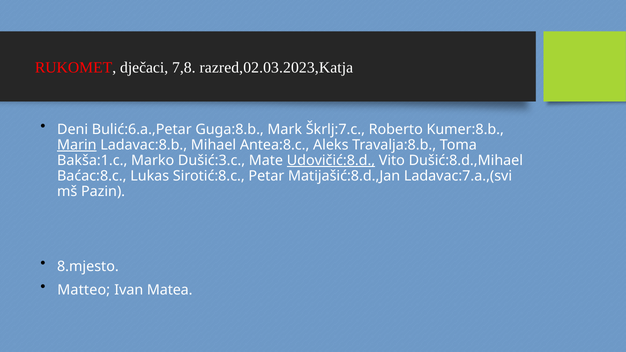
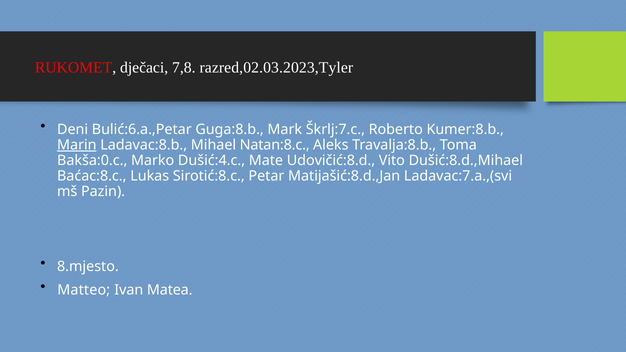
razred,02.03.2023,Katja: razred,02.03.2023,Katja -> razred,02.03.2023,Tyler
Antea:8.c: Antea:8.c -> Natan:8.c
Bakša:1.c: Bakša:1.c -> Bakša:0.c
Dušić:3.c: Dušić:3.c -> Dušić:4.c
Udovičić:8.d underline: present -> none
